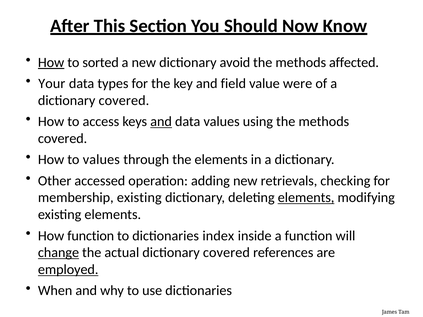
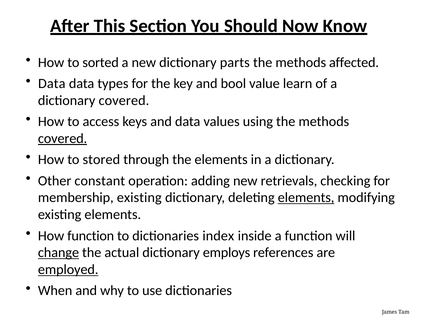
How at (51, 62) underline: present -> none
avoid: avoid -> parts
Your at (52, 84): Your -> Data
field: field -> bool
were: were -> learn
and at (161, 122) underline: present -> none
covered at (63, 139) underline: none -> present
to values: values -> stored
accessed: accessed -> constant
actual dictionary covered: covered -> employs
